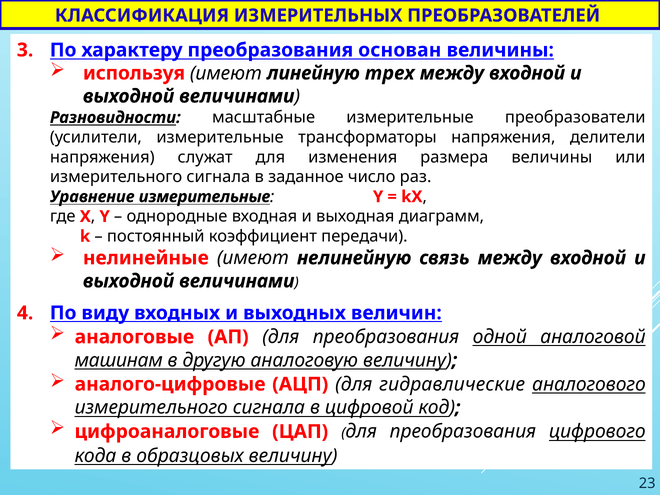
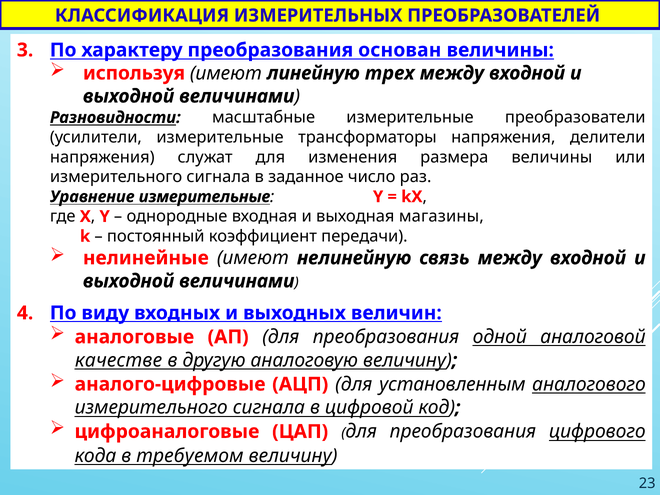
диаграмм: диаграмм -> магазины
машинам: машинам -> качестве
гидравлические: гидравлические -> установленным
образцовых: образцовых -> требуемом
